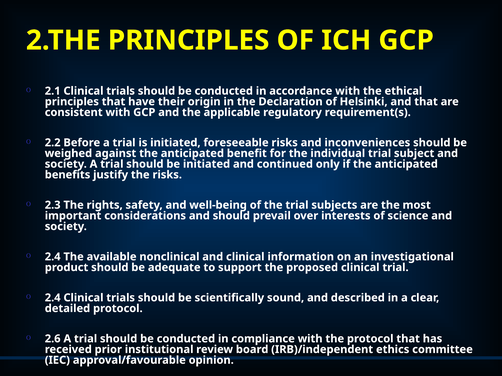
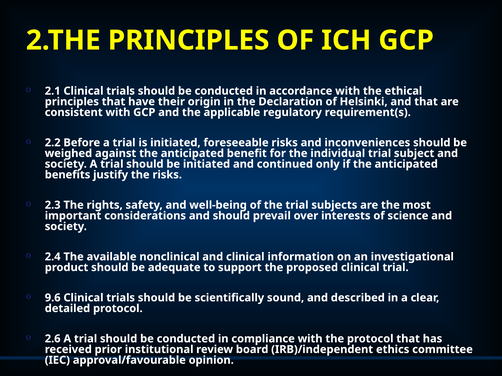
2.4 at (53, 298): 2.4 -> 9.6
